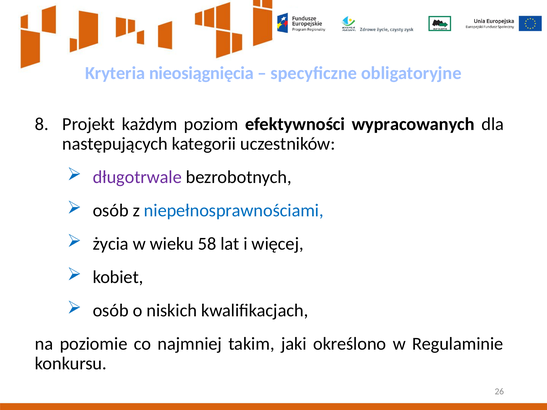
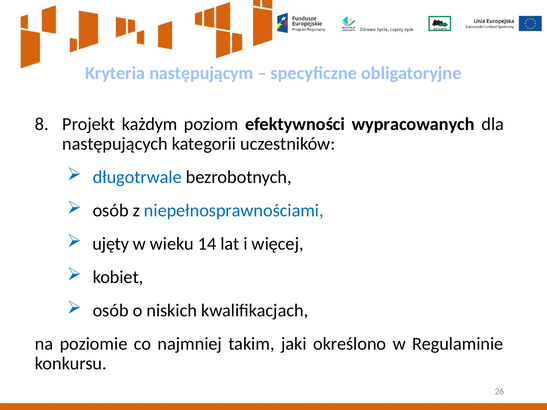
nieosiągnięcia: nieosiągnięcia -> następującym
długotrwale colour: purple -> blue
życia: życia -> ujęty
58: 58 -> 14
